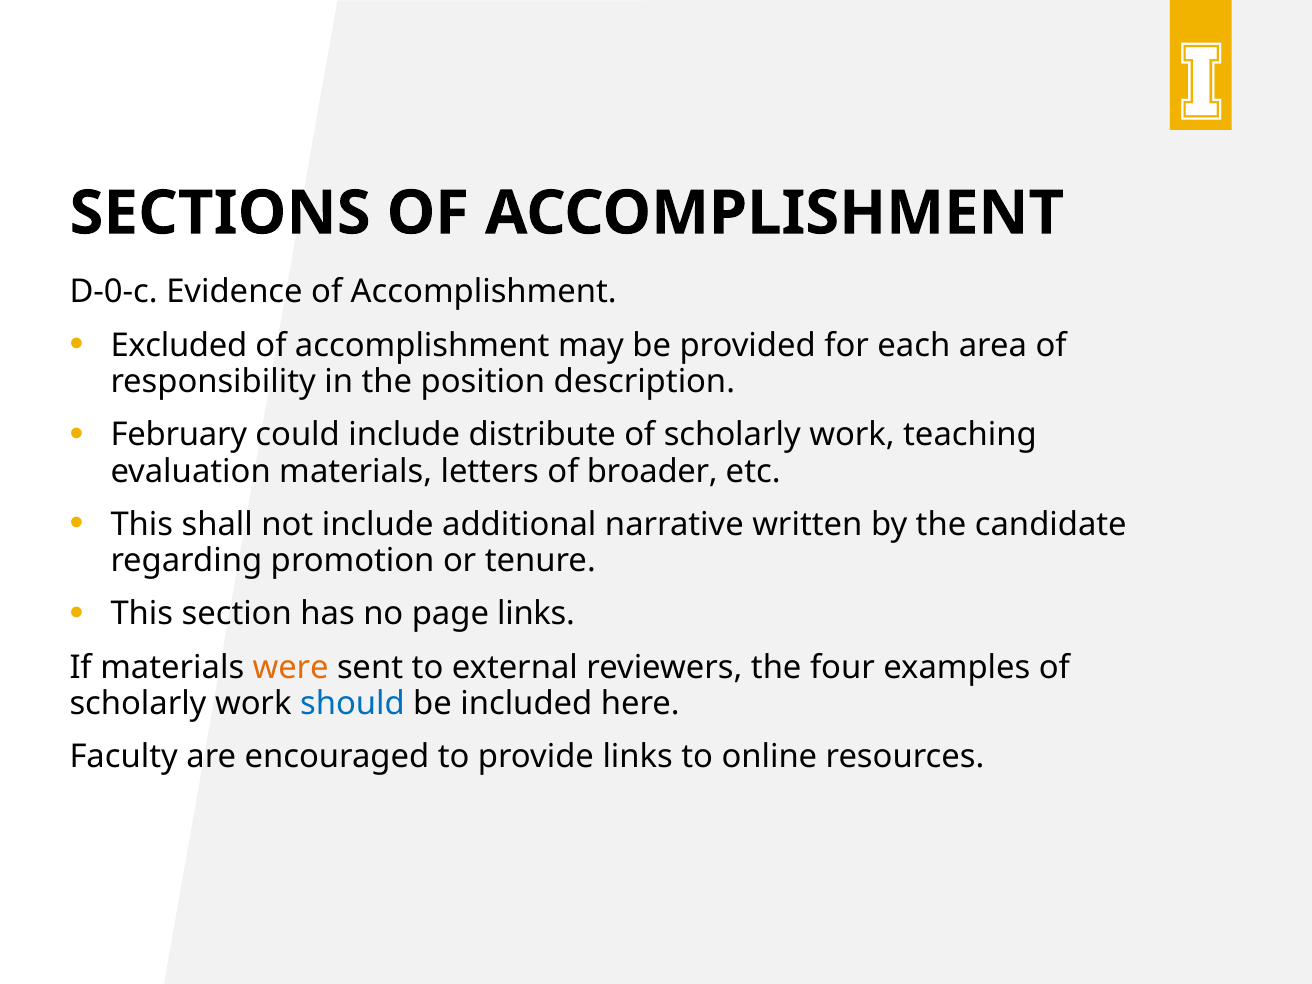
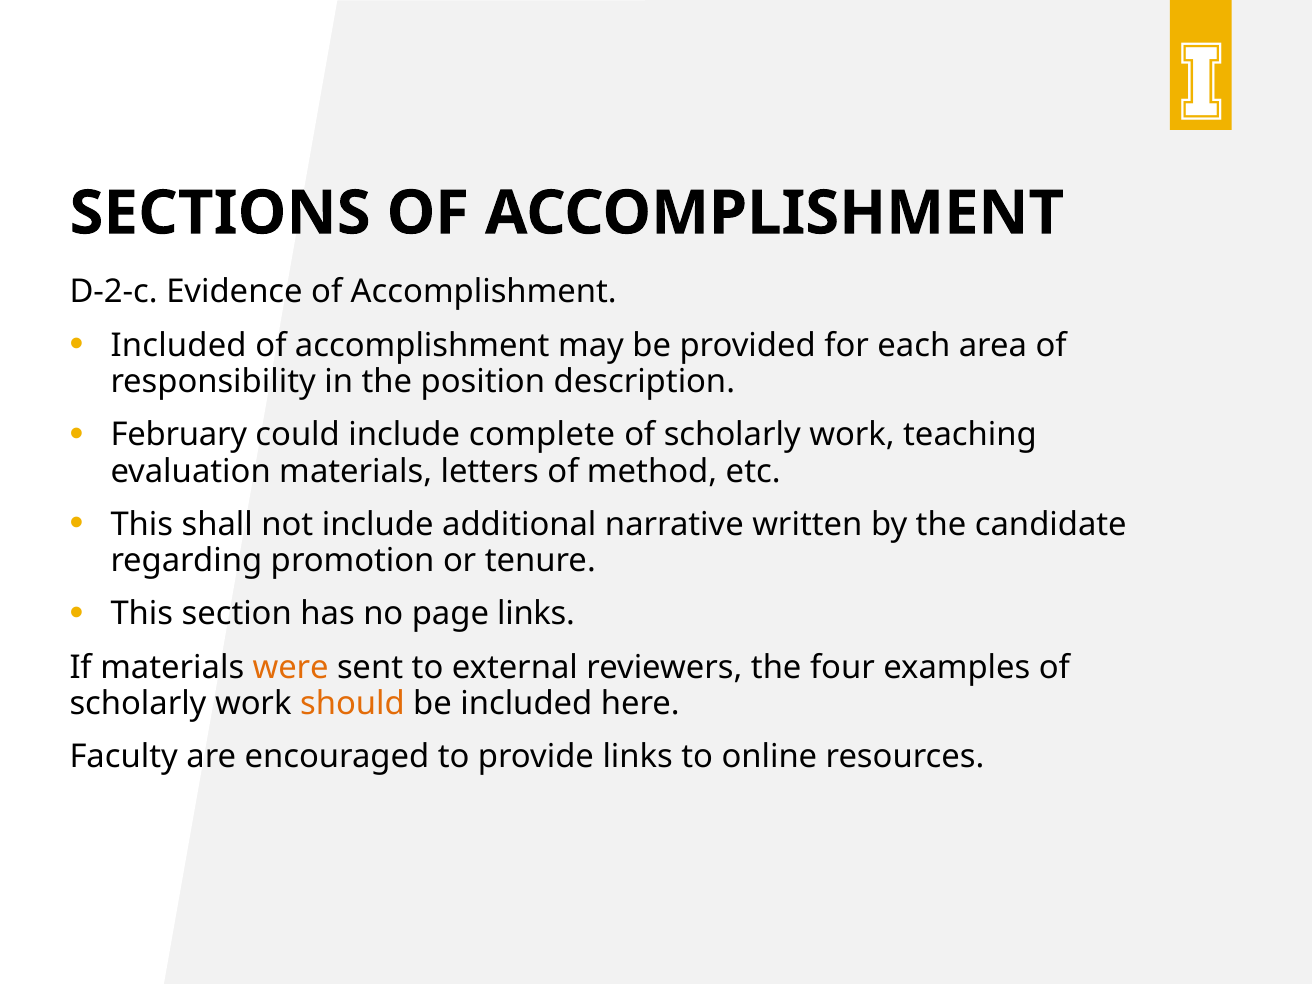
D-0-c: D-0-c -> D-2-c
Excluded at (179, 345): Excluded -> Included
distribute: distribute -> complete
broader: broader -> method
should colour: blue -> orange
